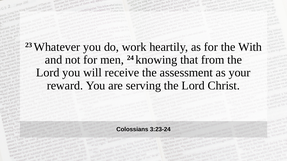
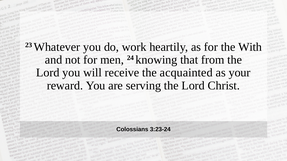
assessment: assessment -> acquainted
